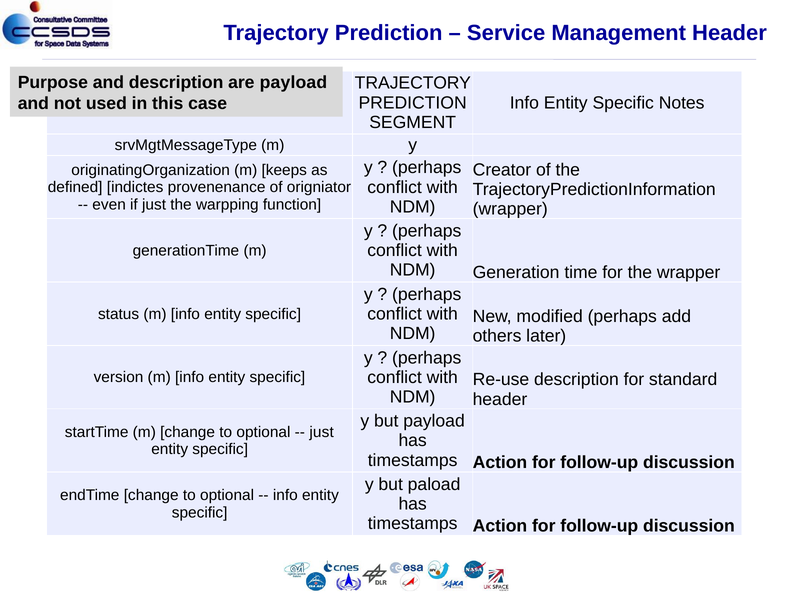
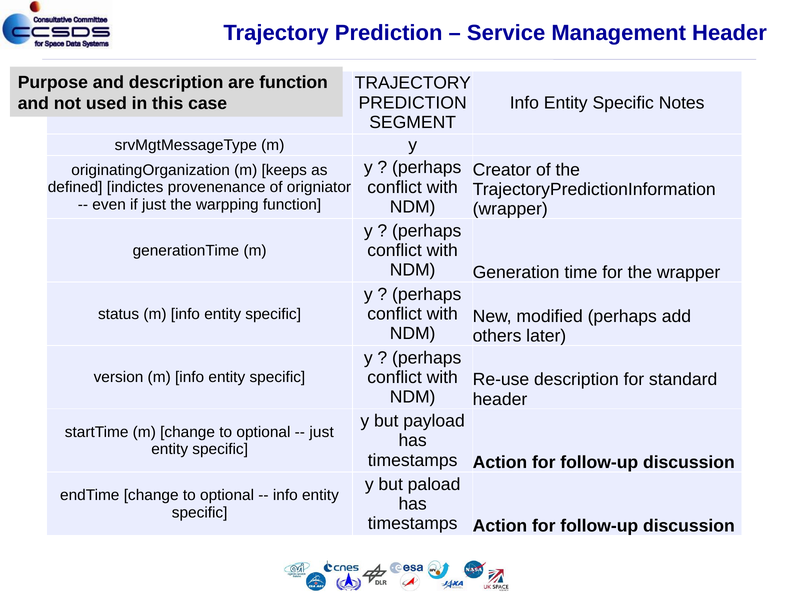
are payload: payload -> function
